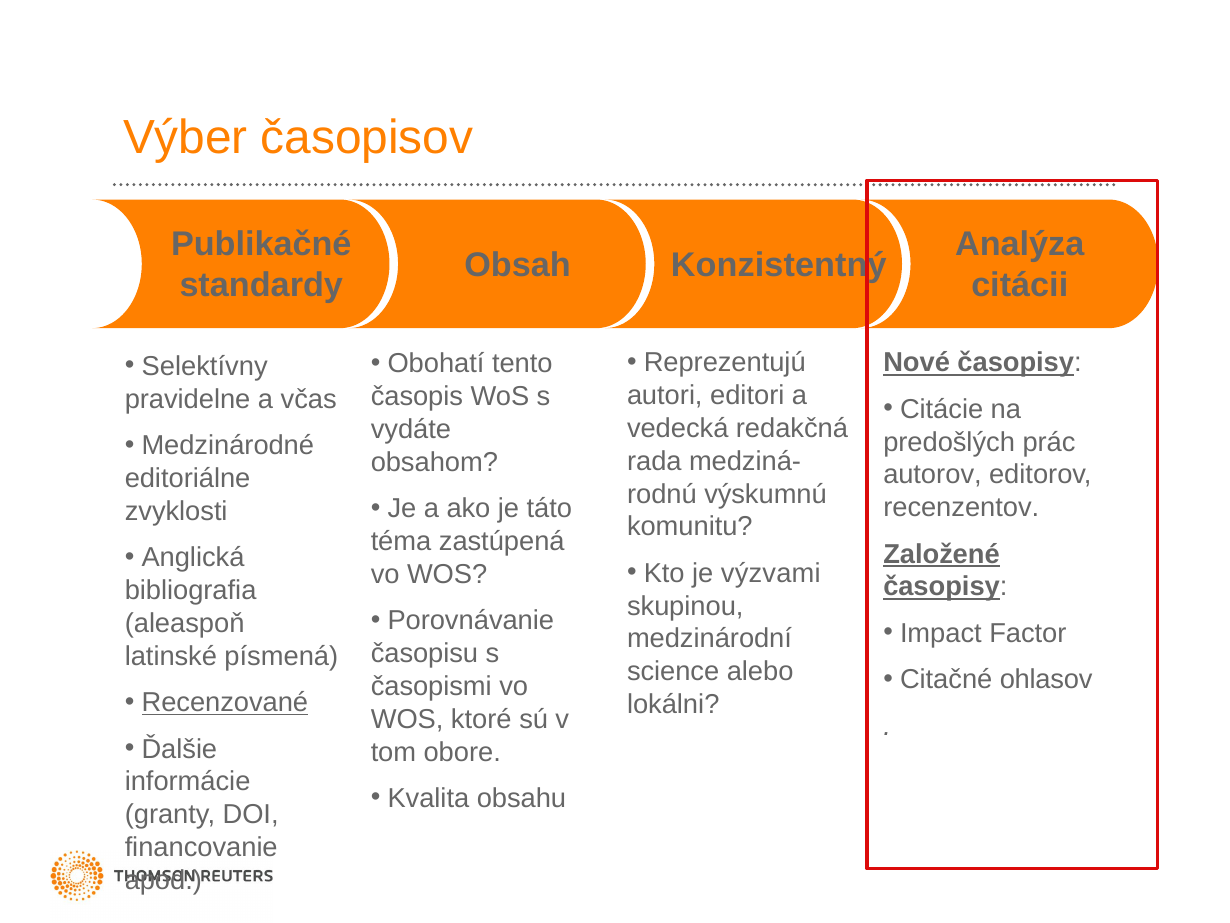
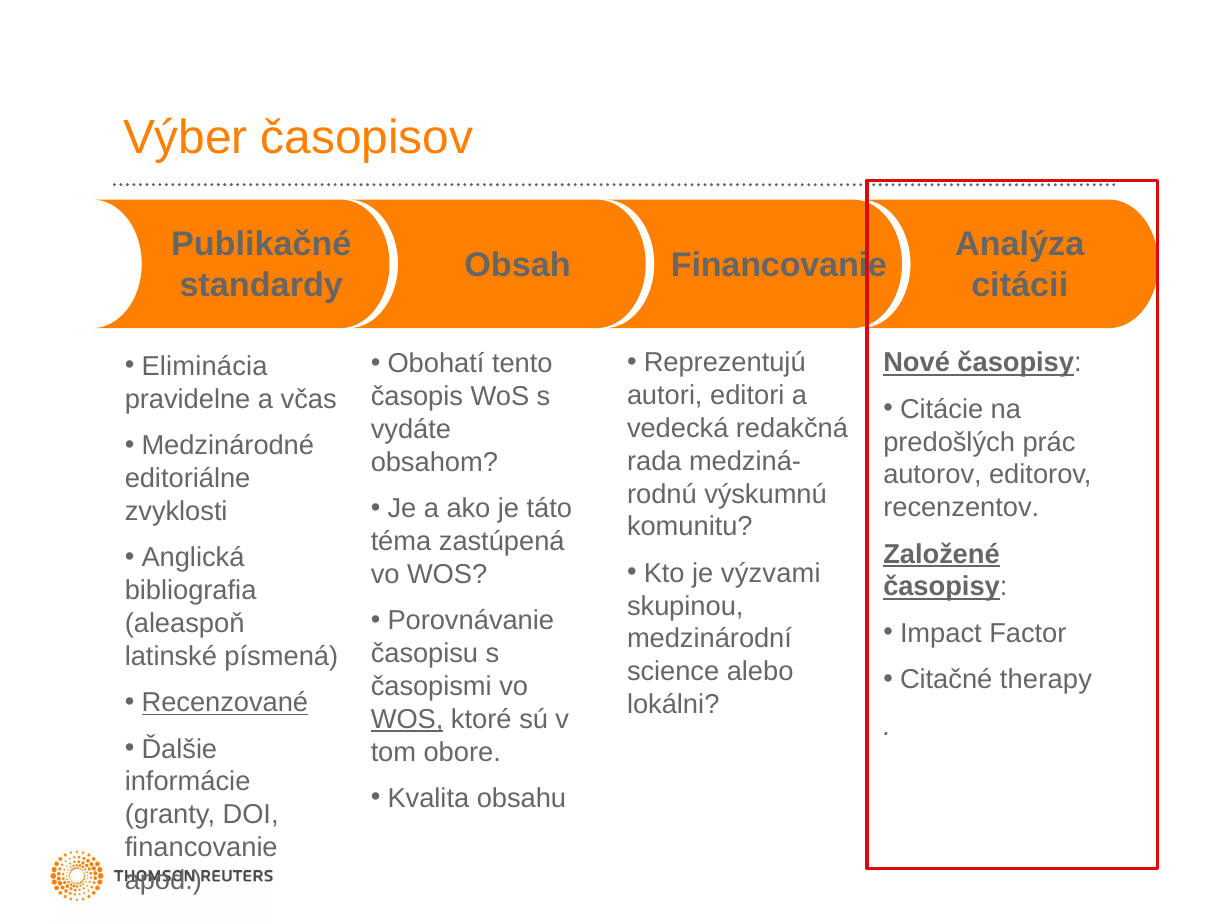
Obsah Konzistentný: Konzistentný -> Financovanie
Selektívny: Selektívny -> Eliminácia
ohlasov: ohlasov -> therapy
WOS at (407, 719) underline: none -> present
